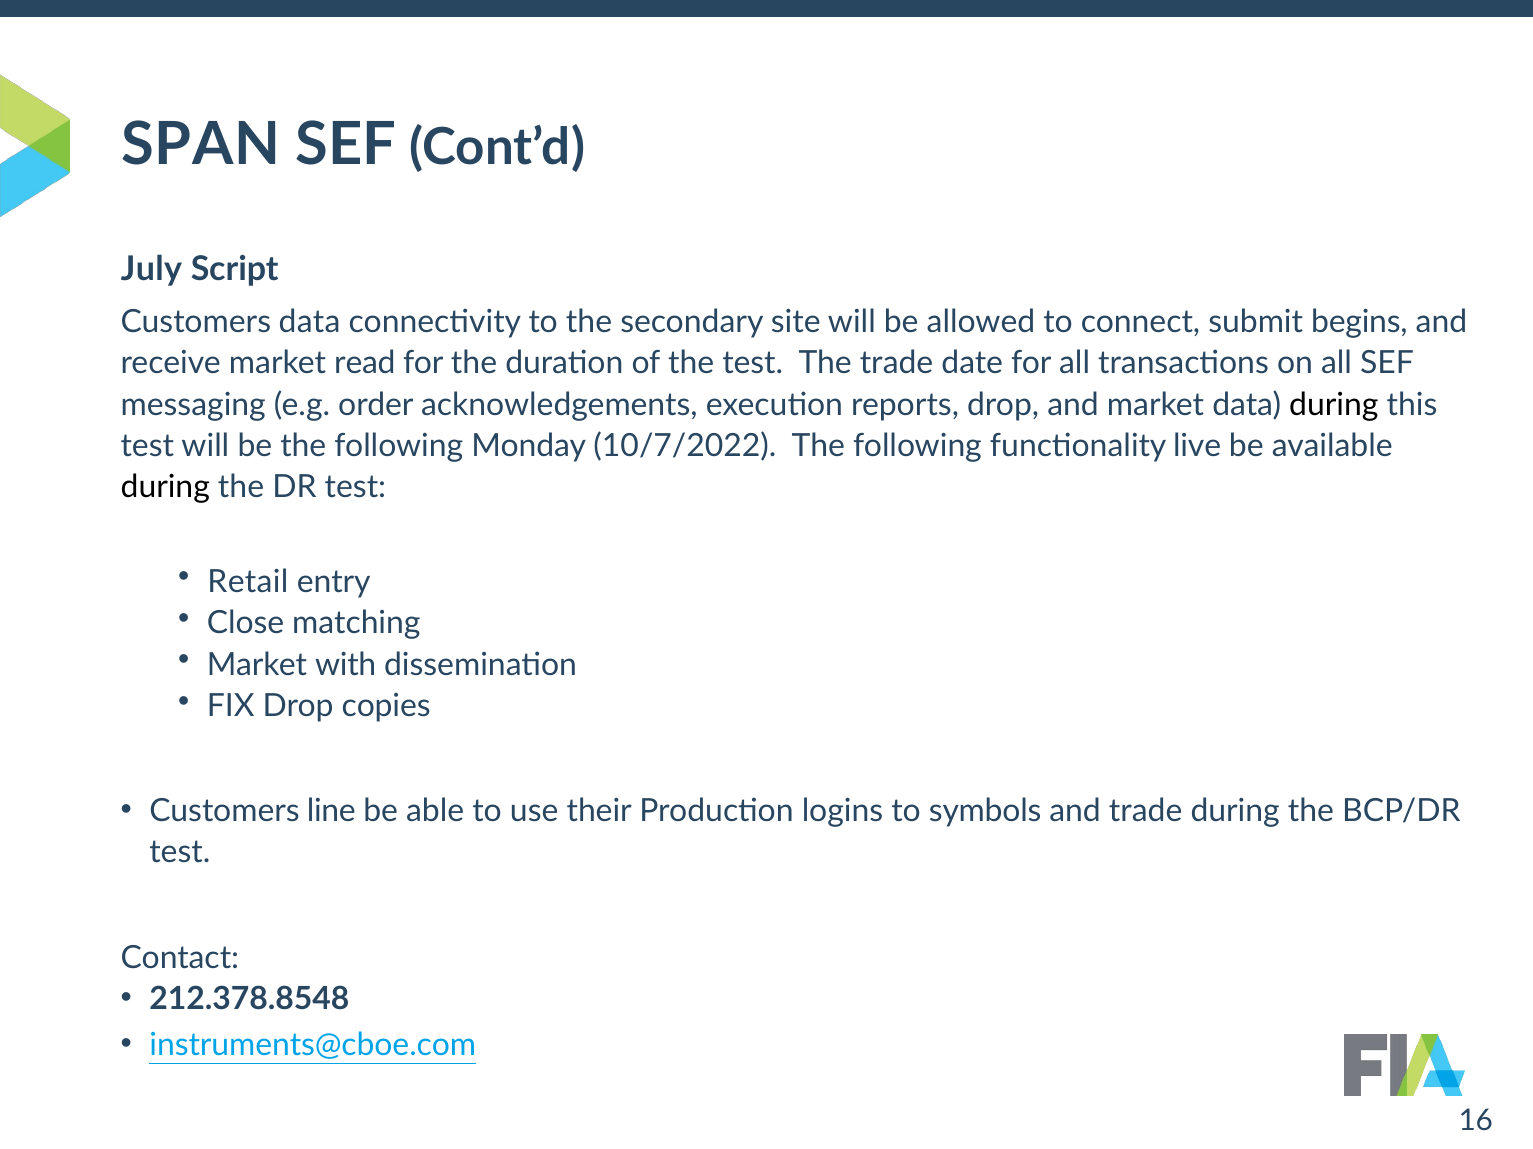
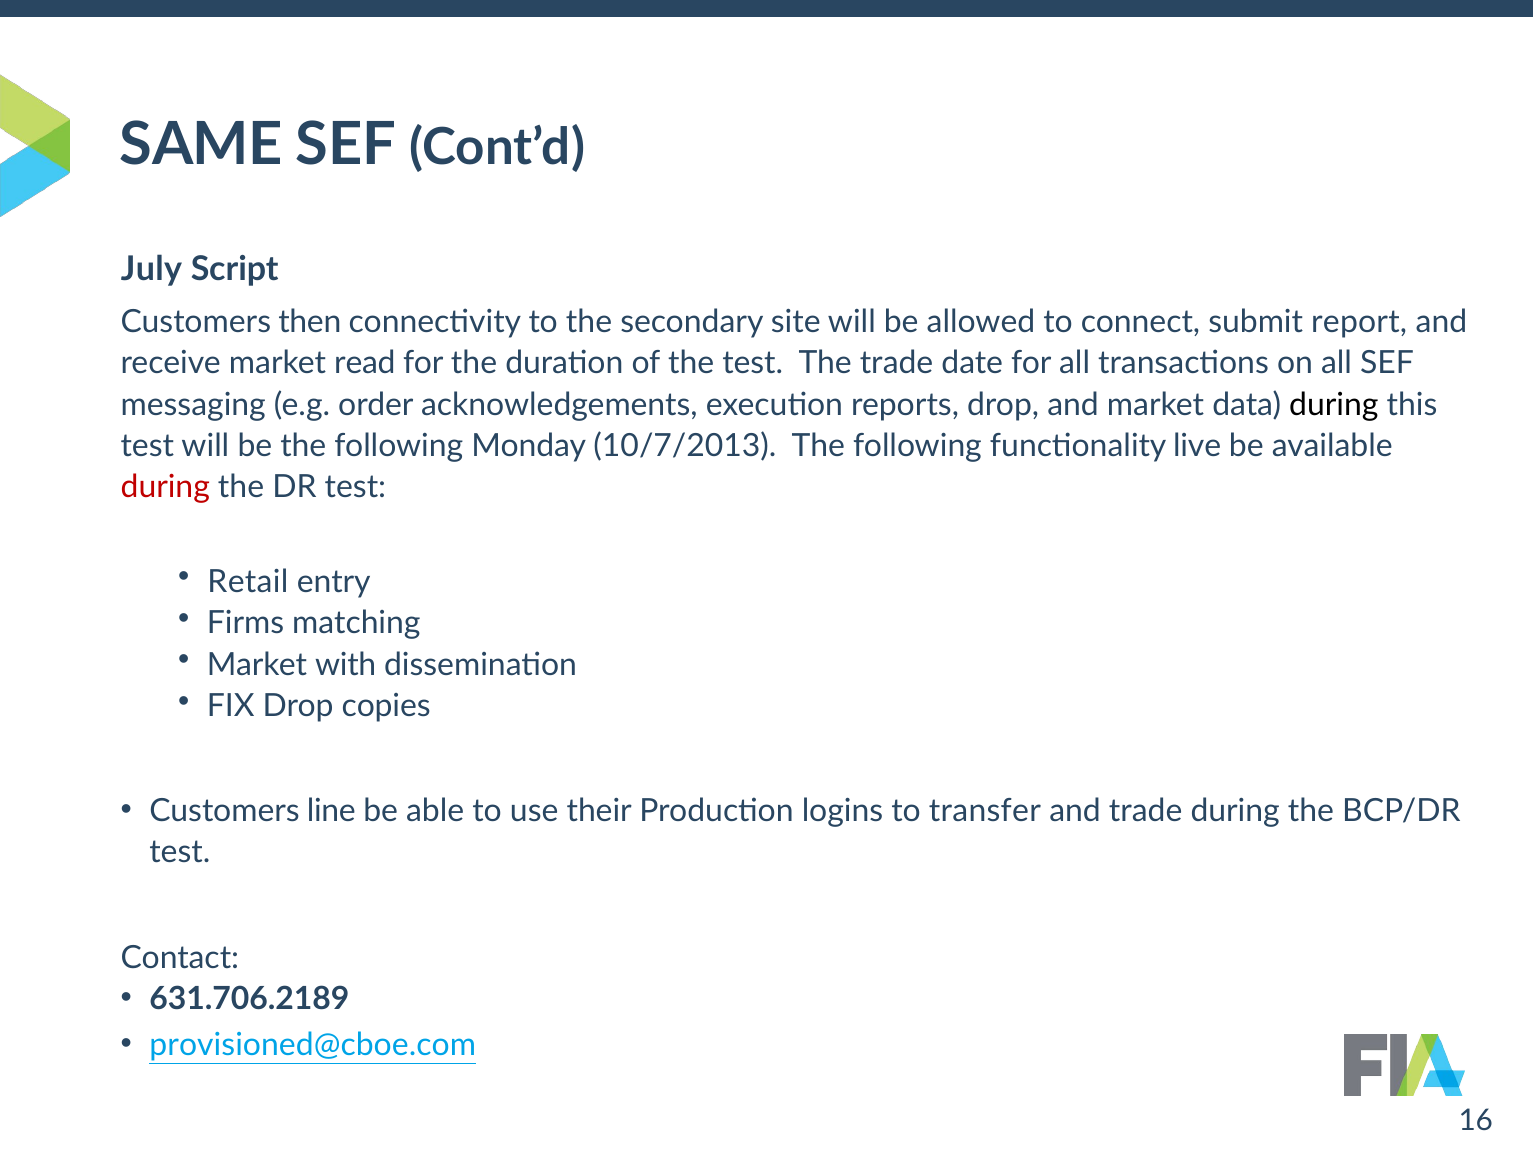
SPAN: SPAN -> SAME
Customers data: data -> then
begins: begins -> report
10/7/2022: 10/7/2022 -> 10/7/2013
during at (165, 488) colour: black -> red
Close: Close -> Firms
symbols: symbols -> transfer
212.378.8548: 212.378.8548 -> 631.706.2189
instruments@cboe.com: instruments@cboe.com -> provisioned@cboe.com
